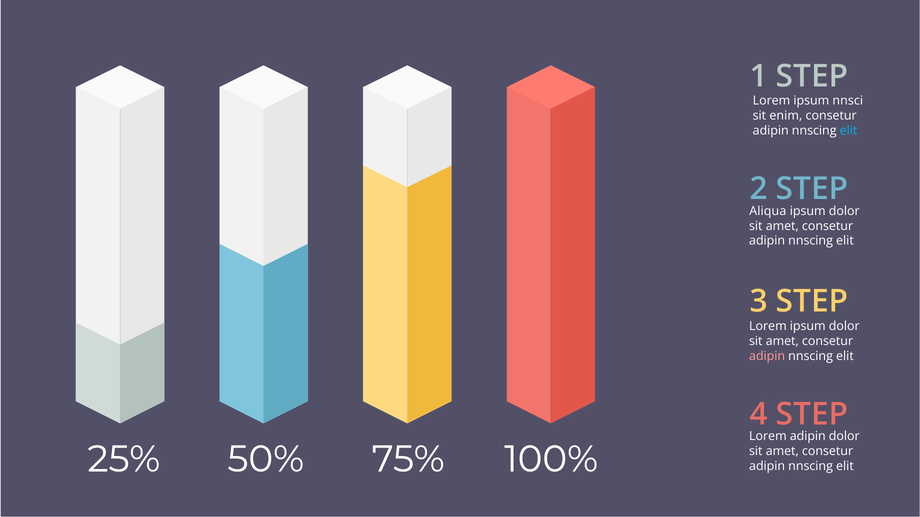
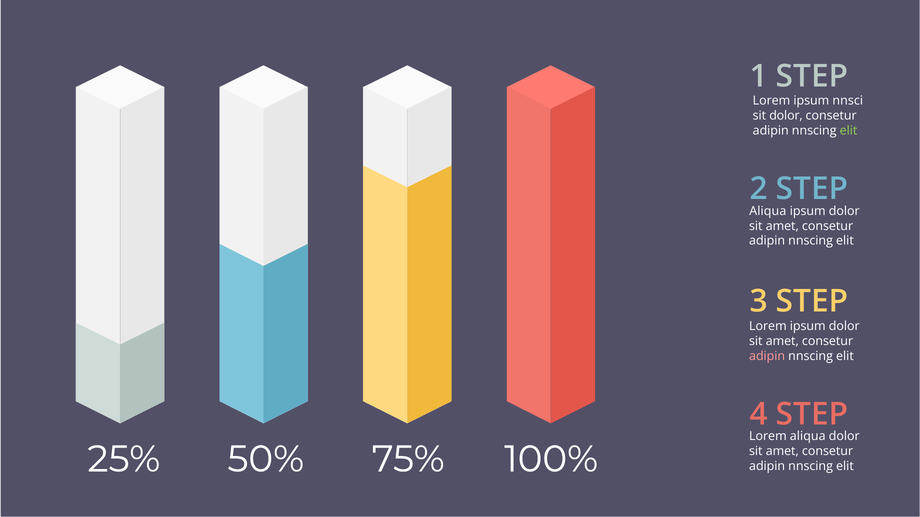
sit enim: enim -> dolor
elit at (849, 131) colour: light blue -> light green
Lorem adipin: adipin -> aliqua
